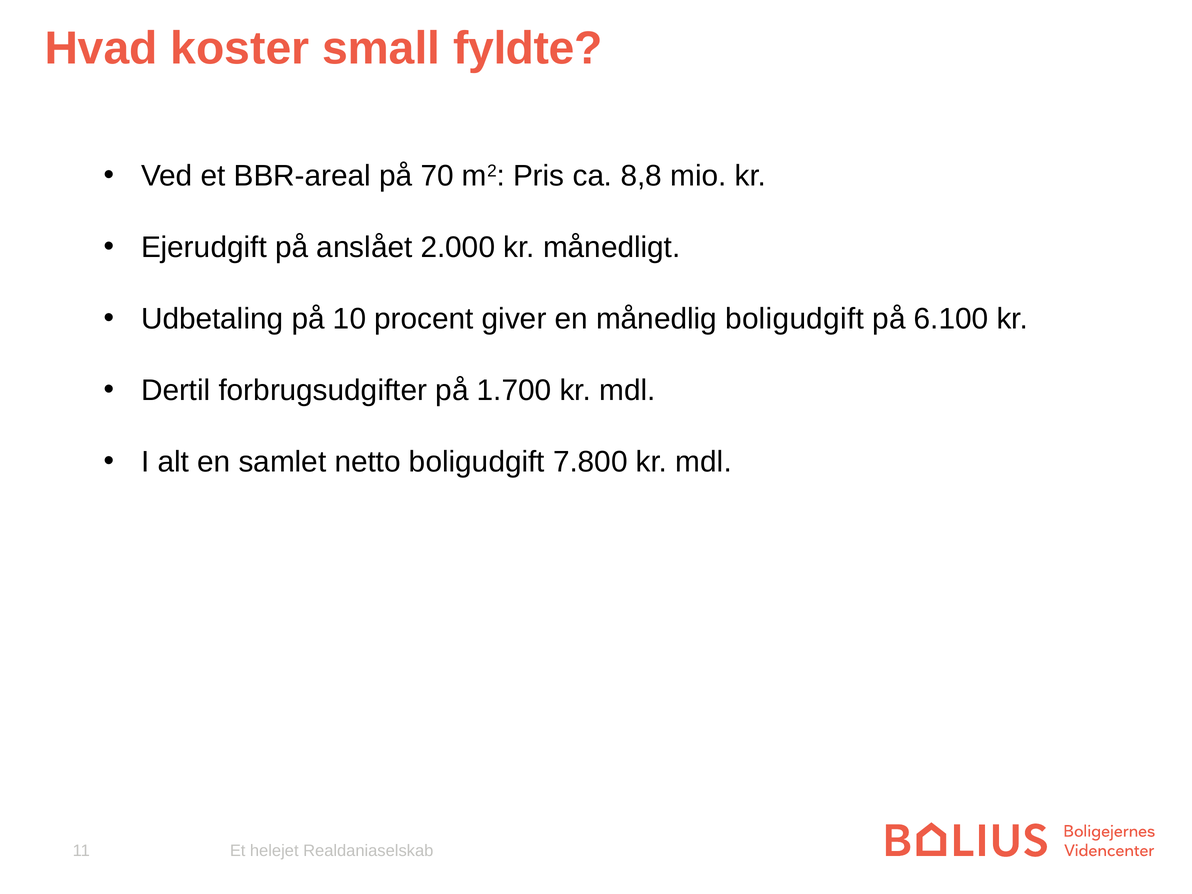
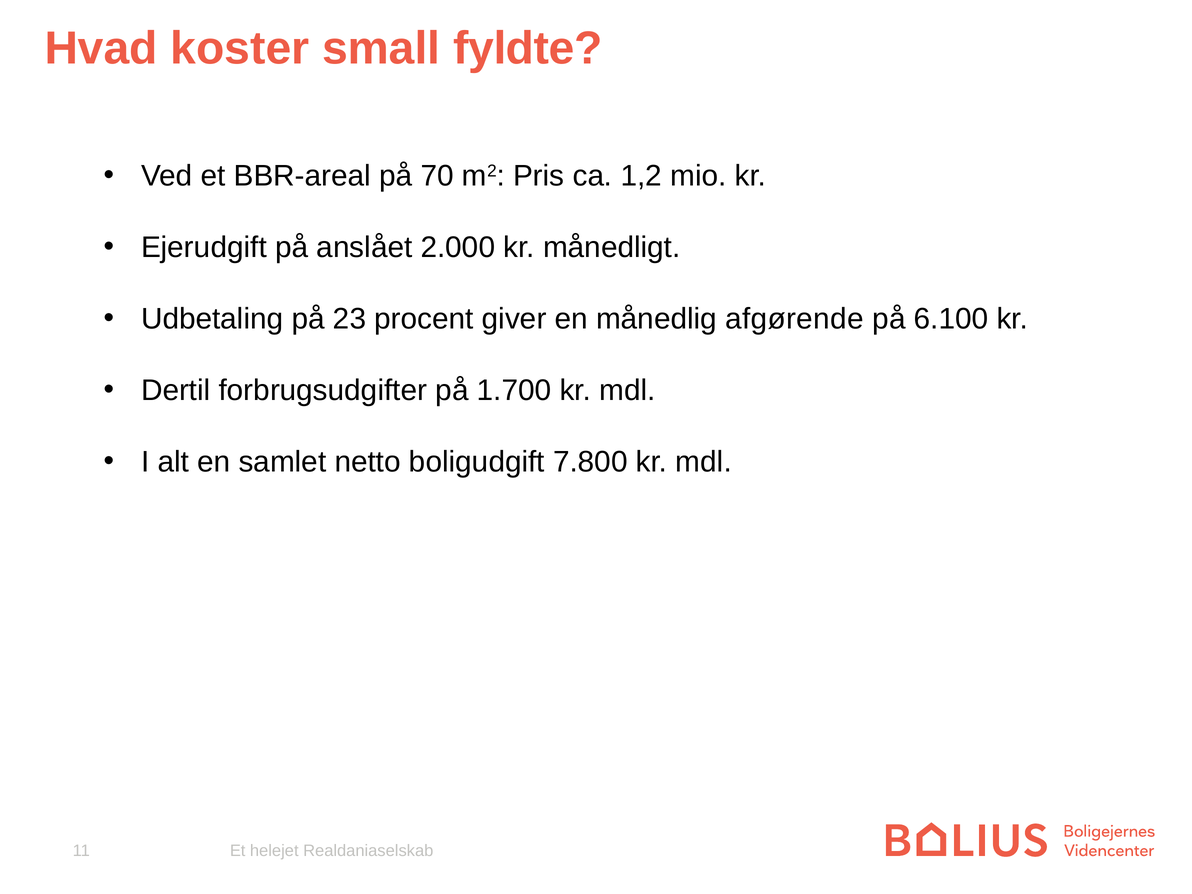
8,8: 8,8 -> 1,2
10: 10 -> 23
månedlig boligudgift: boligudgift -> afgørende
